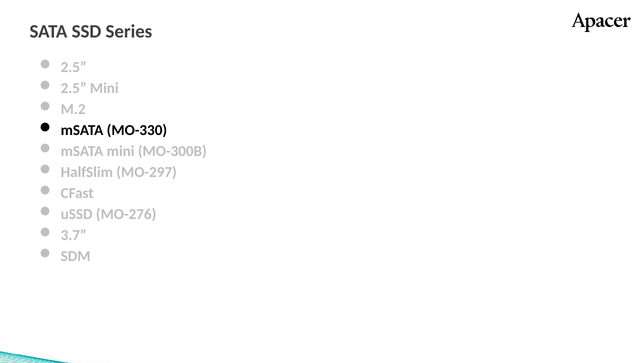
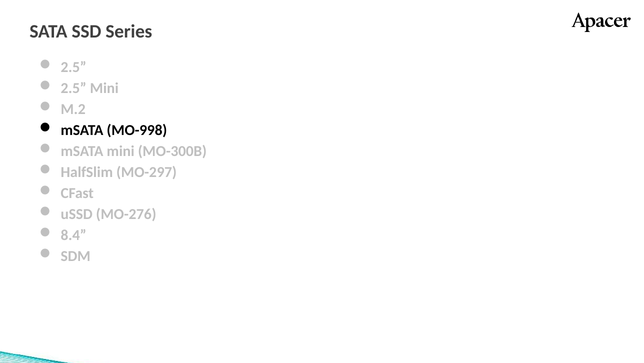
MO-330: MO-330 -> MO-998
3.7: 3.7 -> 8.4
